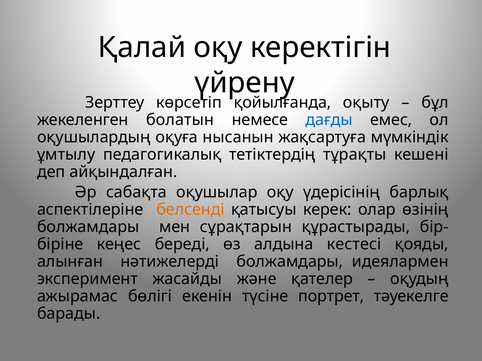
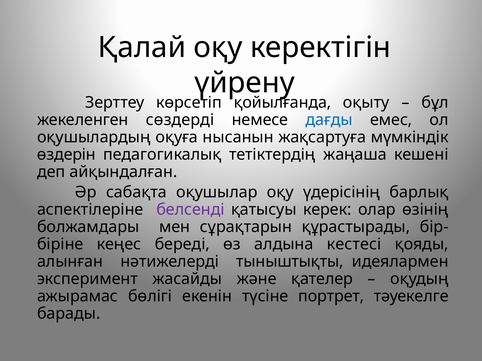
болатын: болатын -> сөздерді
ұмтылу: ұмтылу -> өздерін
тұрақты: тұрақты -> жаңаша
белсенді colour: orange -> purple
нәтижелерді болжамдары: болжамдары -> тыныштықты
